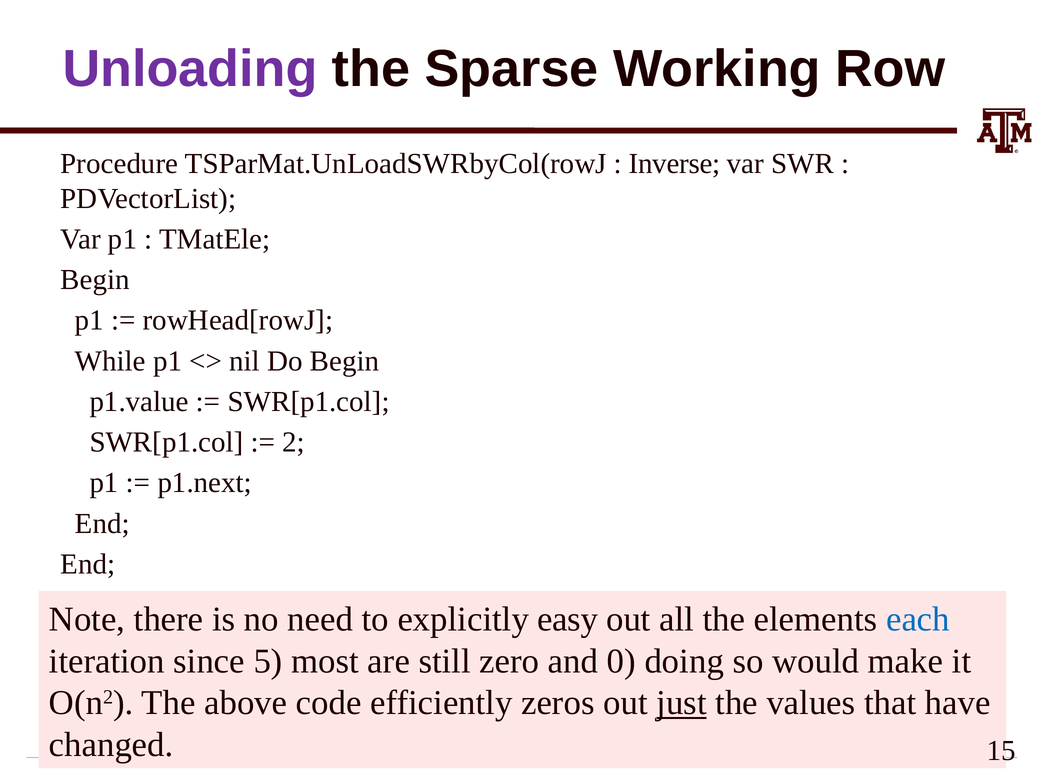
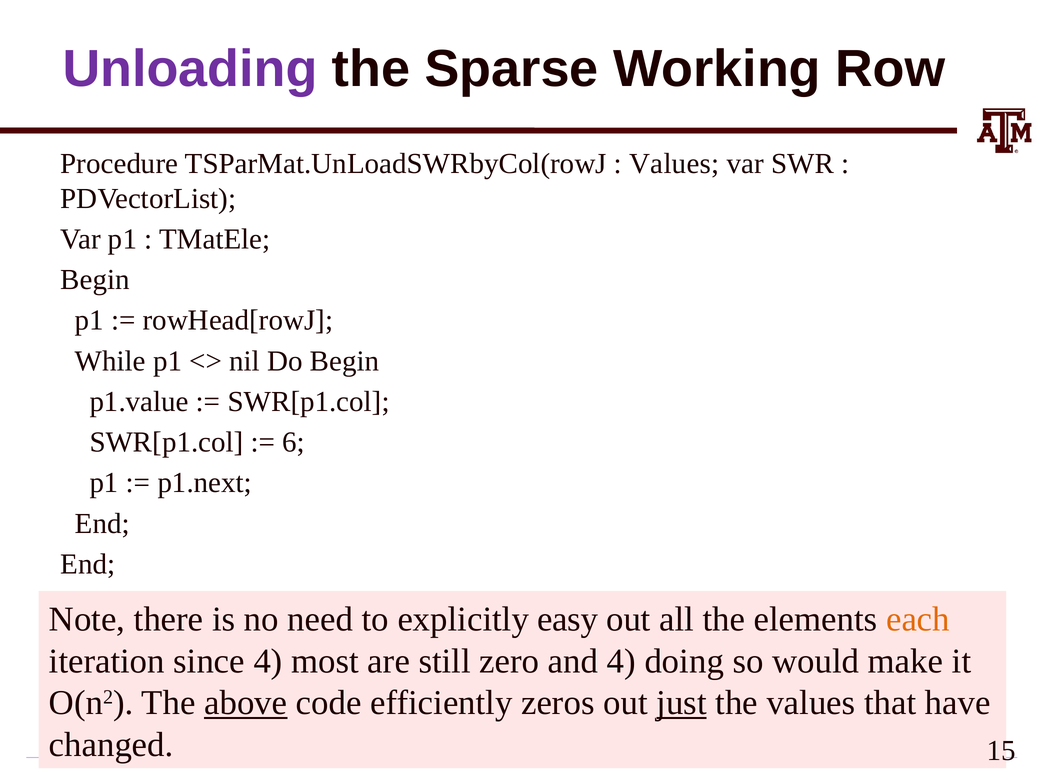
Inverse at (675, 164): Inverse -> Values
2: 2 -> 6
each colour: blue -> orange
since 5: 5 -> 4
and 0: 0 -> 4
above underline: none -> present
